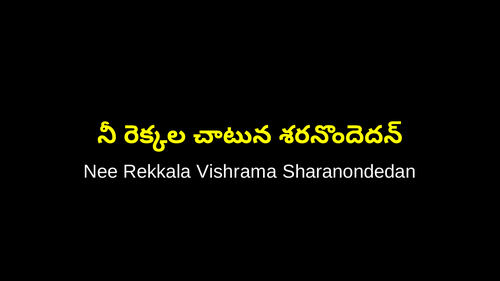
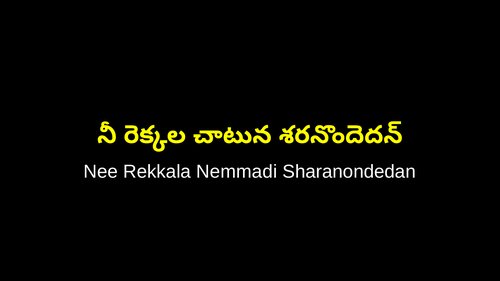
Vishrama: Vishrama -> Nemmadi
